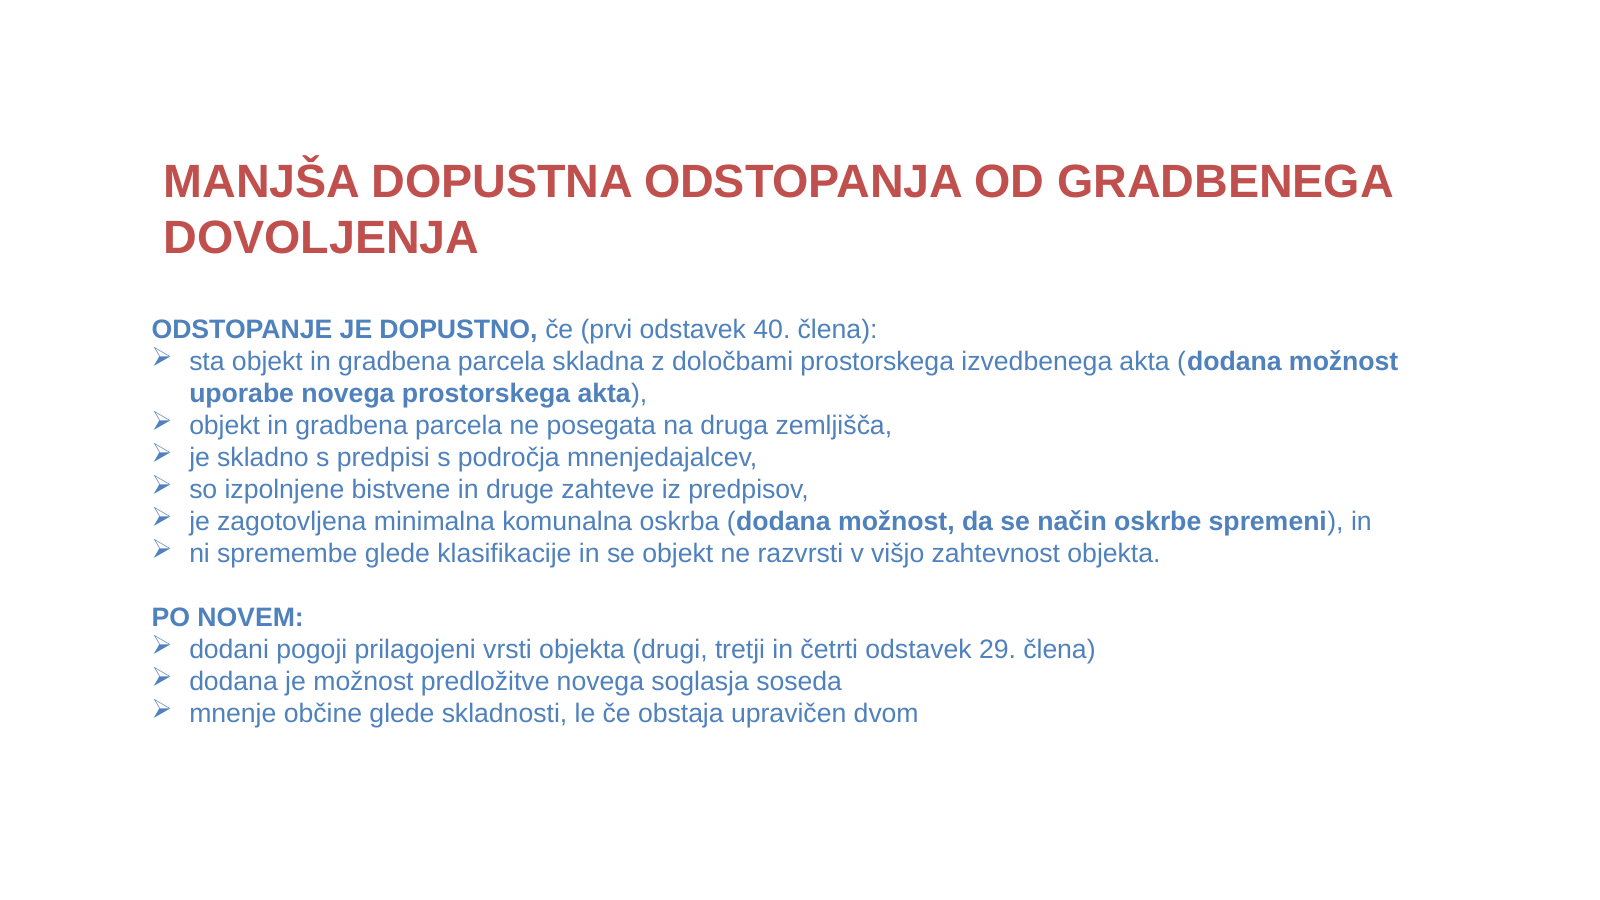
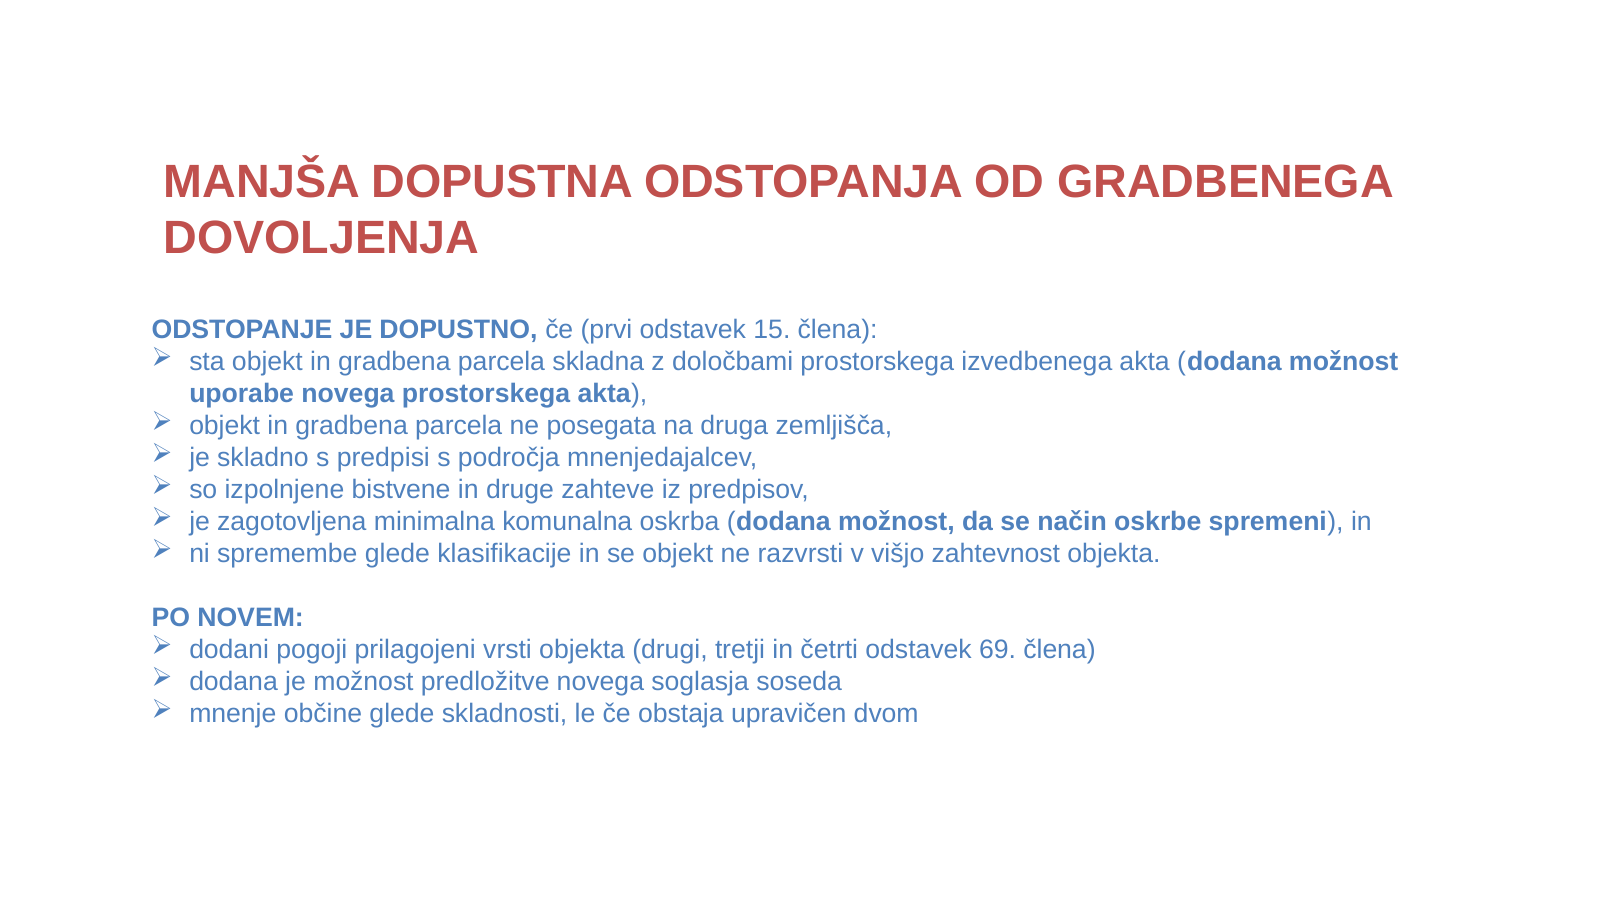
40: 40 -> 15
29: 29 -> 69
